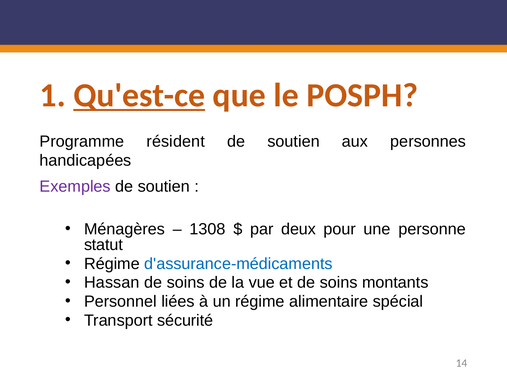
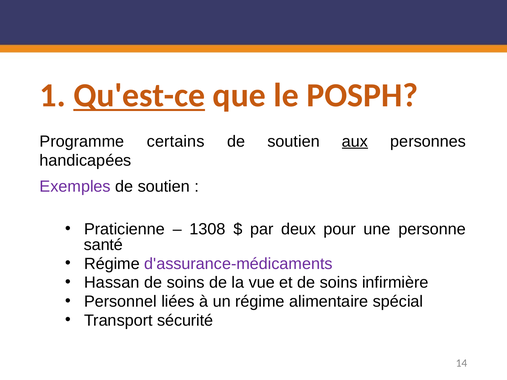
résident: résident -> certains
aux underline: none -> present
Ménagères: Ménagères -> Praticienne
statut: statut -> santé
d'assurance-médicaments colour: blue -> purple
montants: montants -> infirmière
